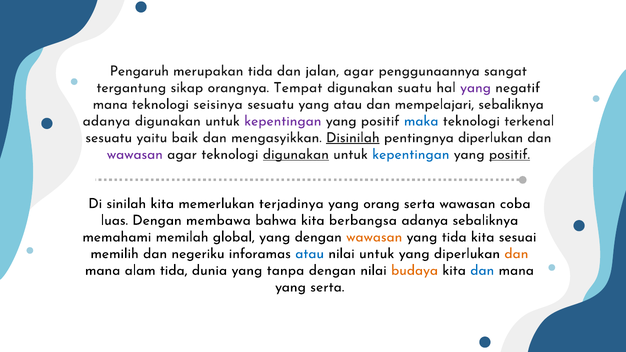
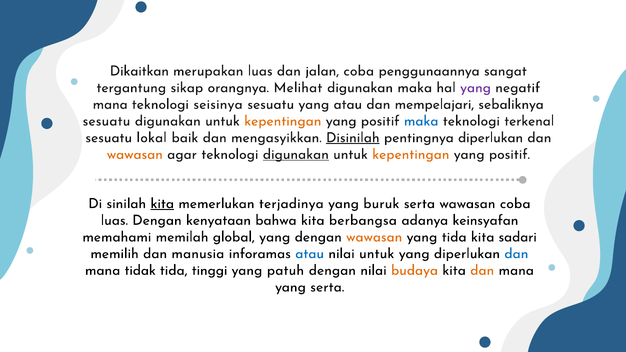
Pengaruh: Pengaruh -> Dikaitkan
merupakan tida: tida -> luas
jalan agar: agar -> coba
Tempat: Tempat -> Melihat
digunakan suatu: suatu -> maka
adanya at (106, 121): adanya -> sesuatu
kepentingan at (283, 121) colour: purple -> orange
yaitu: yaitu -> lokal
wawasan at (135, 154) colour: purple -> orange
kepentingan at (411, 154) colour: blue -> orange
positif at (509, 154) underline: present -> none
kita at (162, 204) underline: none -> present
orang: orang -> buruk
membawa: membawa -> kenyataan
adanya sebaliknya: sebaliknya -> keinsyafan
sesuai: sesuai -> sadari
negeriku: negeriku -> manusia
dan at (516, 254) colour: orange -> blue
alam: alam -> tidak
dunia: dunia -> tinggi
tanpa: tanpa -> patuh
dan at (482, 270) colour: blue -> orange
